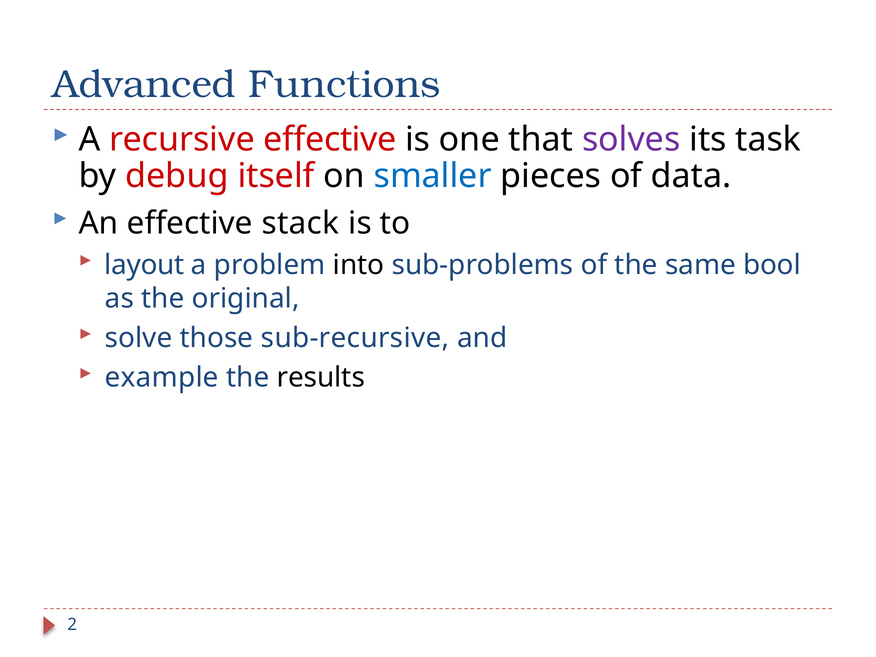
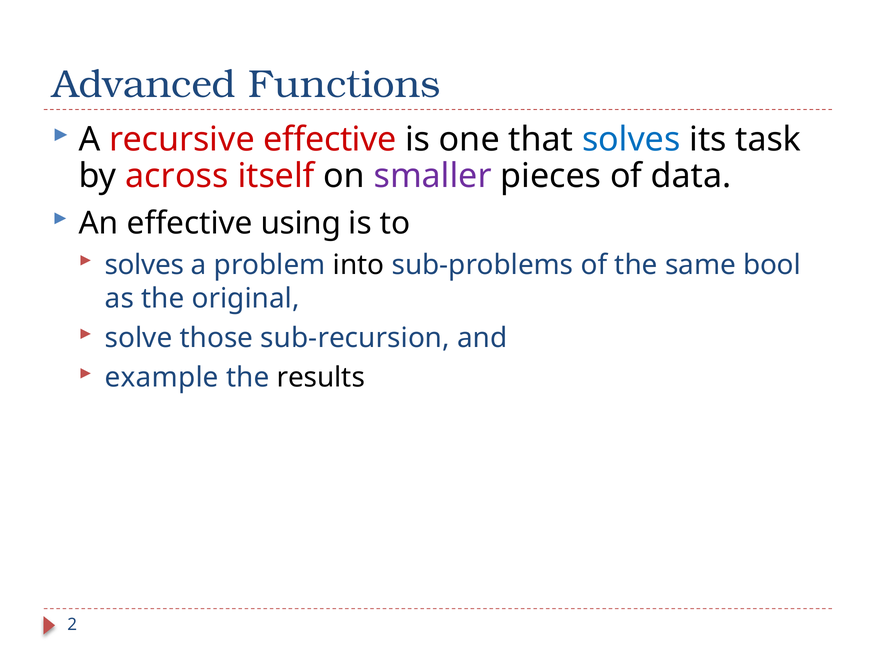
solves at (631, 139) colour: purple -> blue
debug: debug -> across
smaller colour: blue -> purple
stack: stack -> using
layout at (144, 265): layout -> solves
sub-recursive: sub-recursive -> sub-recursion
